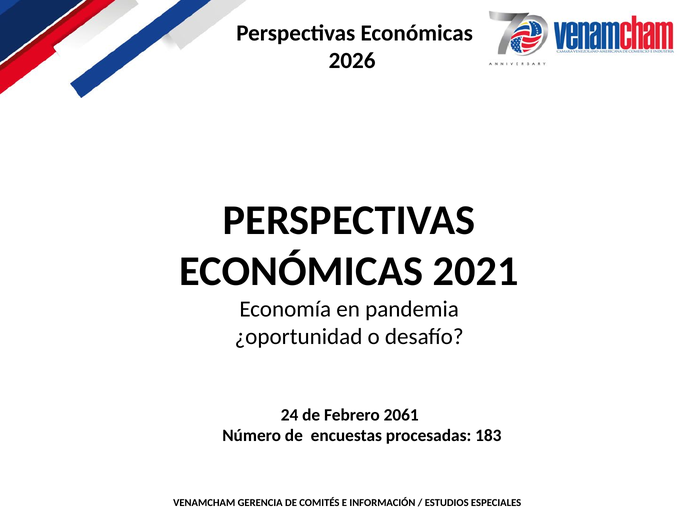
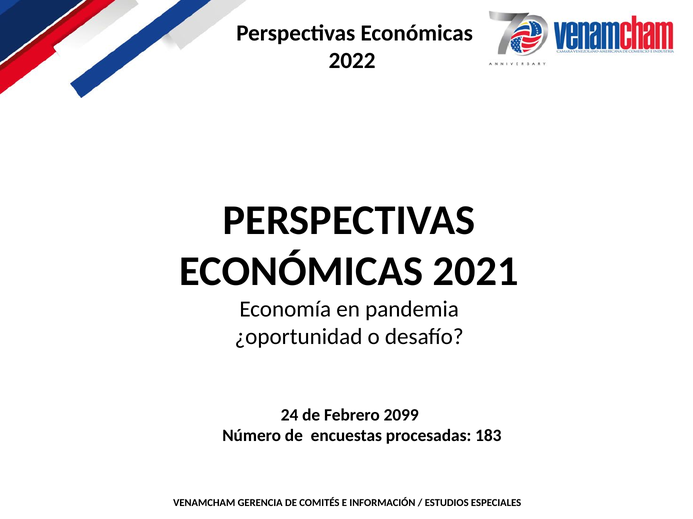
2026: 2026 -> 2022
2061: 2061 -> 2099
